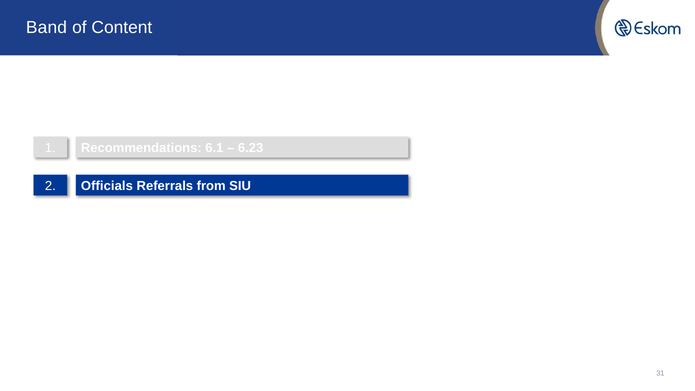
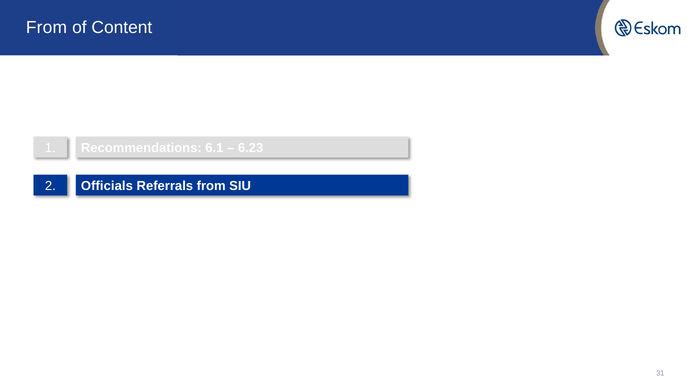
Band at (46, 28): Band -> From
